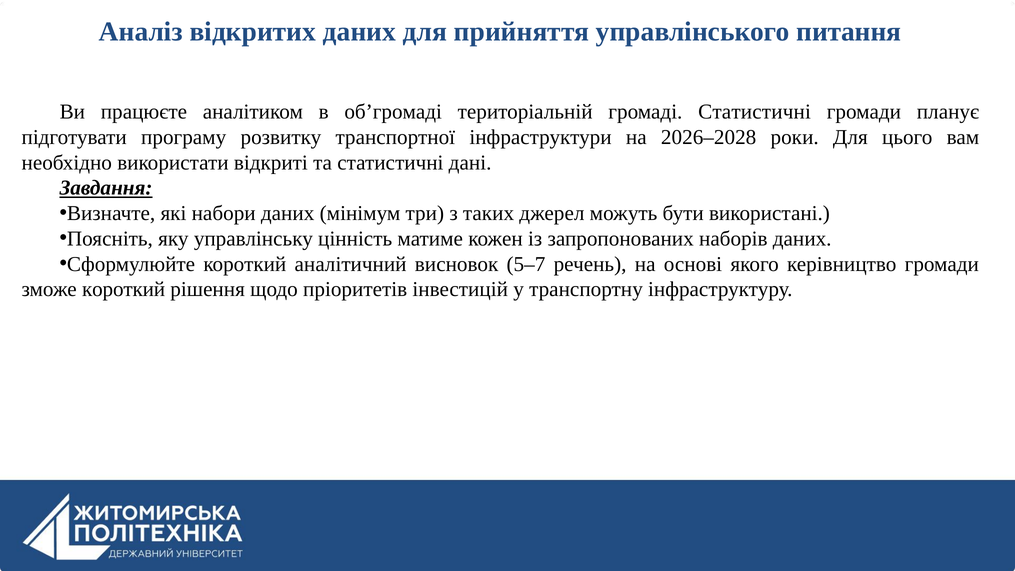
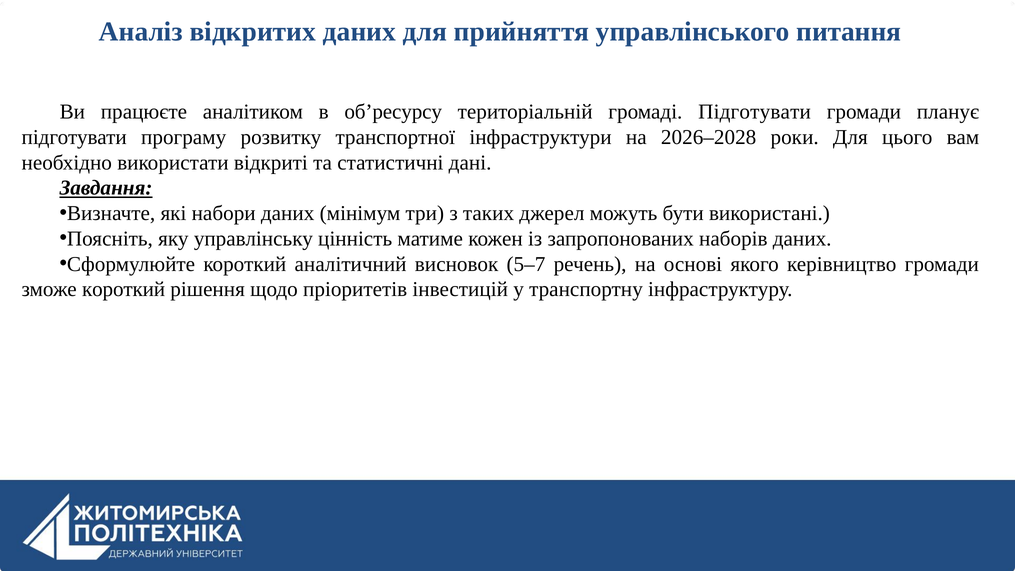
об’громаді: об’громаді -> об’ресурсу
громаді Статистичні: Статистичні -> Підготувати
